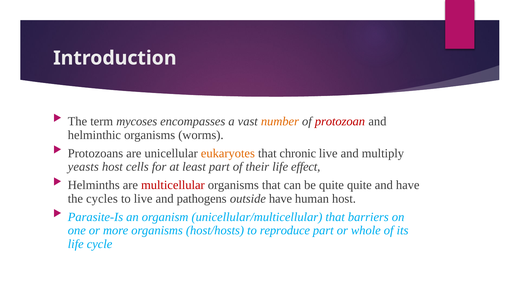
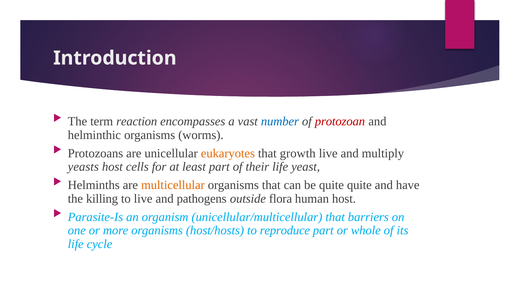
mycoses: mycoses -> reaction
number colour: orange -> blue
chronic: chronic -> growth
effect: effect -> yeast
multicellular colour: red -> orange
cycles: cycles -> killing
outside have: have -> flora
